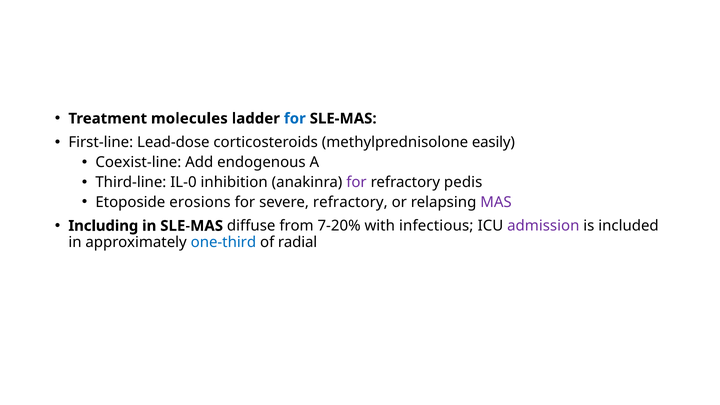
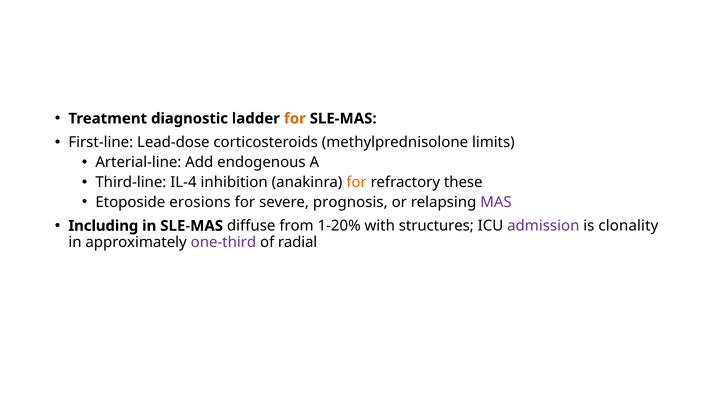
molecules: molecules -> diagnostic
for at (295, 119) colour: blue -> orange
easily: easily -> limits
Coexist-line: Coexist-line -> Arterial-line
IL-0: IL-0 -> IL-4
for at (356, 182) colour: purple -> orange
pedis: pedis -> these
severe refractory: refractory -> prognosis
7-20%: 7-20% -> 1-20%
infectious: infectious -> structures
included: included -> clonality
one-third colour: blue -> purple
